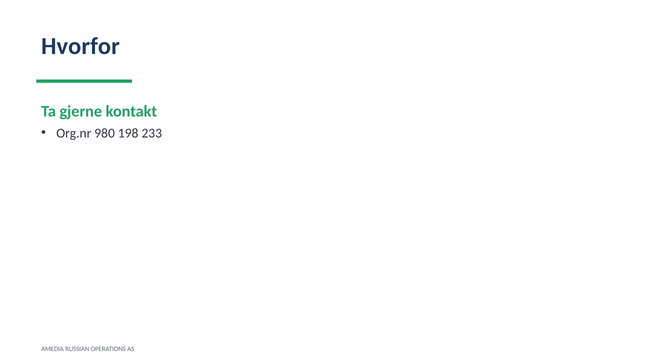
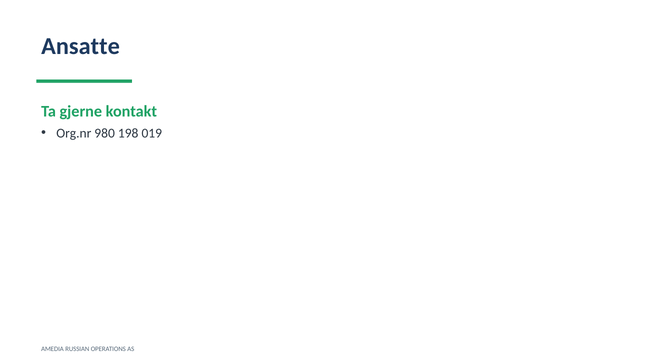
Hvorfor: Hvorfor -> Ansatte
233: 233 -> 019
